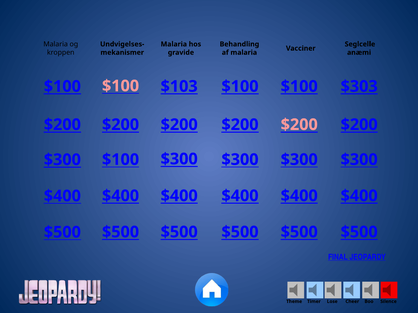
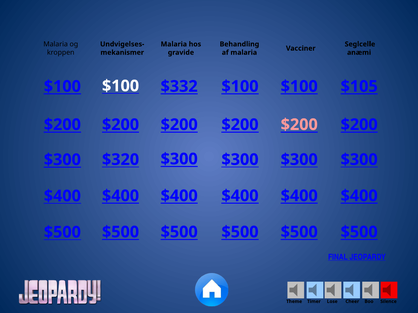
$100 at (121, 86) colour: pink -> white
$103: $103 -> $332
$303: $303 -> $105
$300 $100: $100 -> $320
